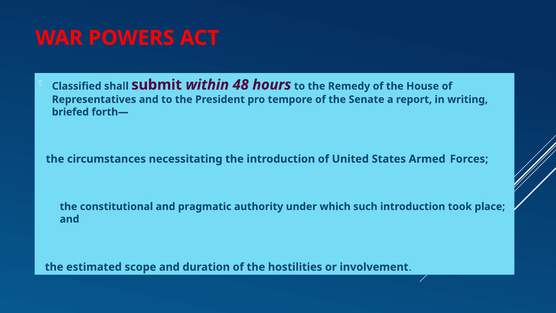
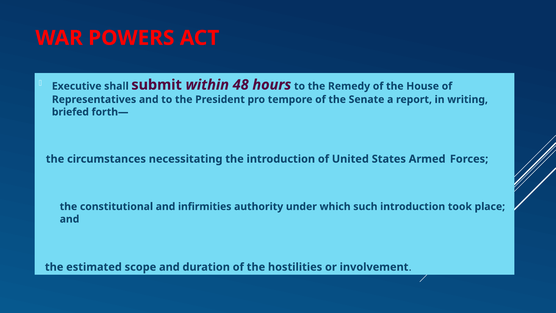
Classified: Classified -> Executive
pragmatic: pragmatic -> infirmities
